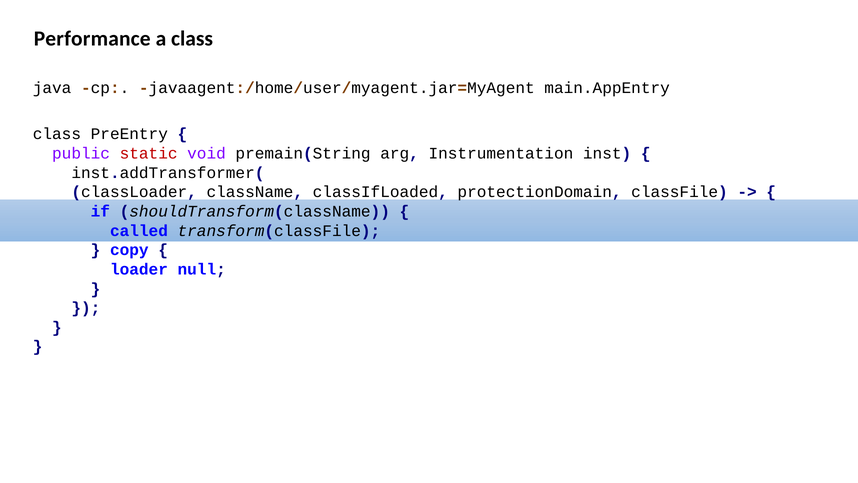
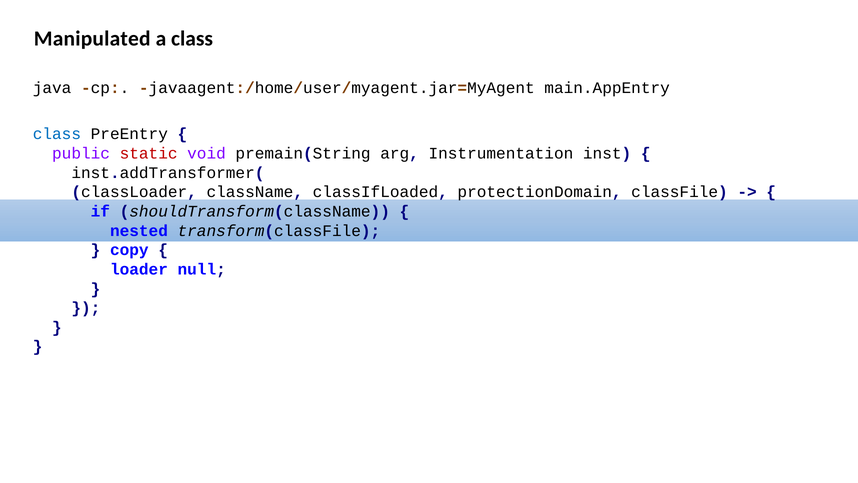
Performance: Performance -> Manipulated
class at (57, 134) colour: black -> blue
called: called -> nested
